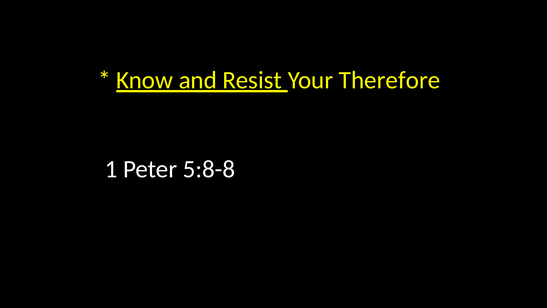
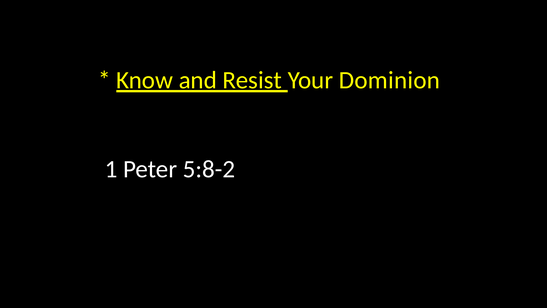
Therefore: Therefore -> Dominion
5:8-8: 5:8-8 -> 5:8-2
